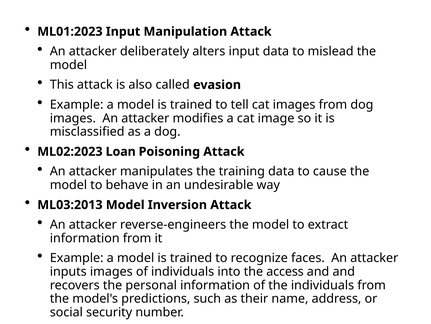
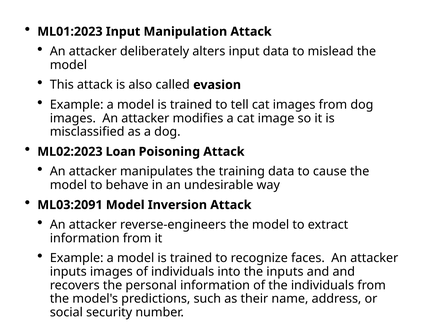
ML03:2013: ML03:2013 -> ML03:2091
the access: access -> inputs
